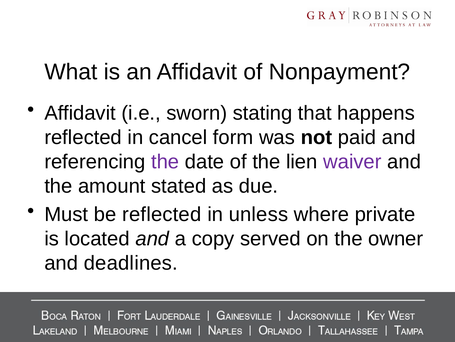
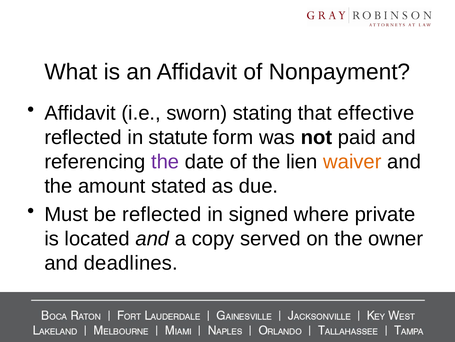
happens: happens -> effective
cancel: cancel -> statute
waiver colour: purple -> orange
unless: unless -> signed
